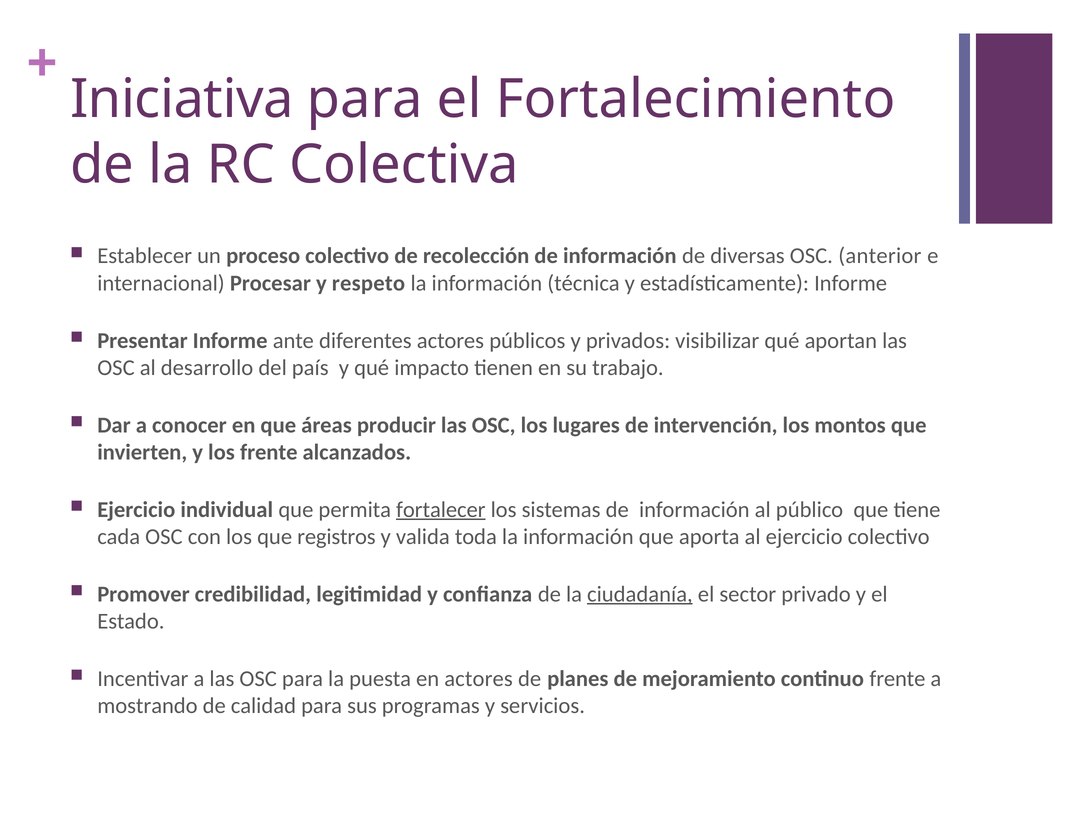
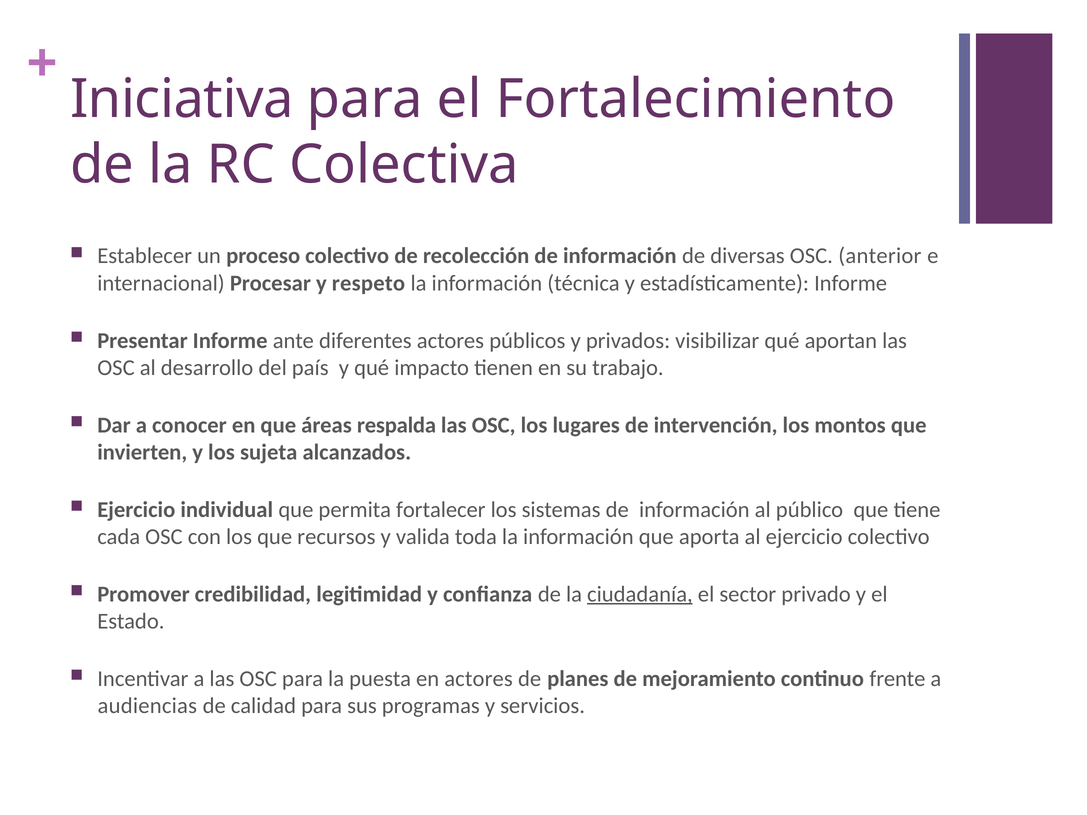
producir: producir -> respalda
los frente: frente -> sujeta
fortalecer underline: present -> none
registros: registros -> recursos
mostrando: mostrando -> audiencias
